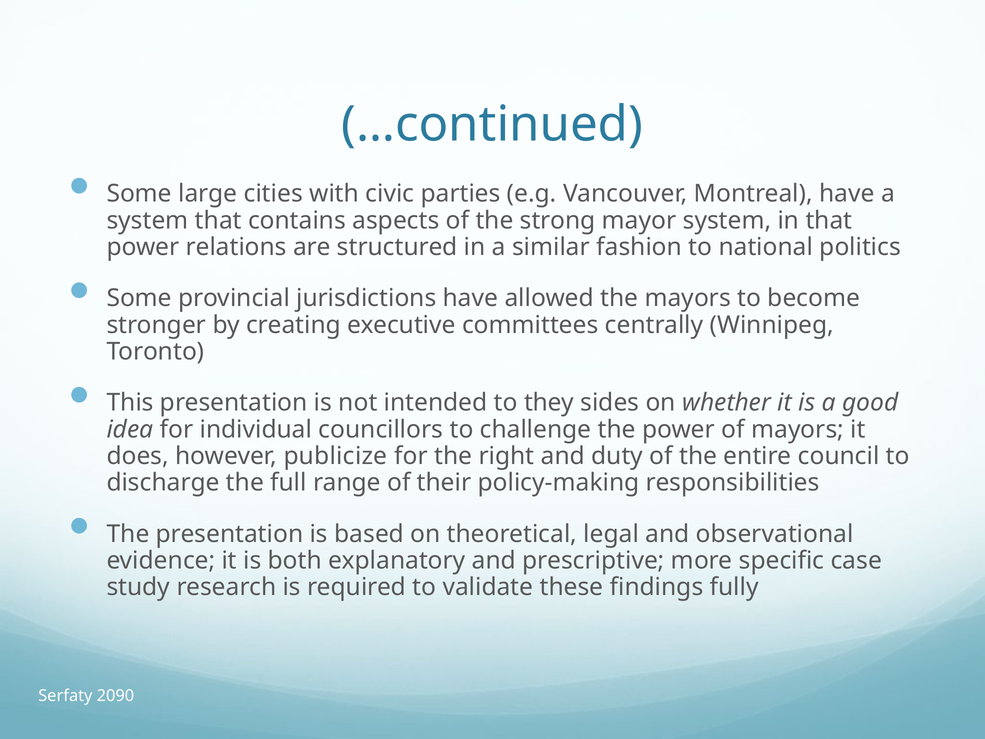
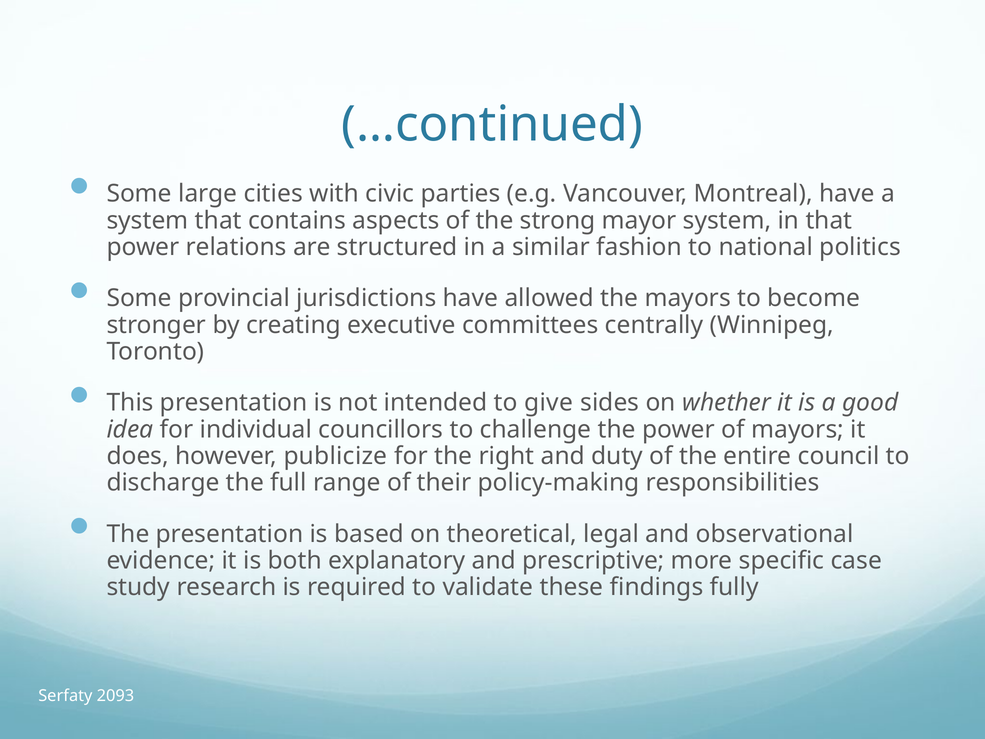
they: they -> give
2090: 2090 -> 2093
